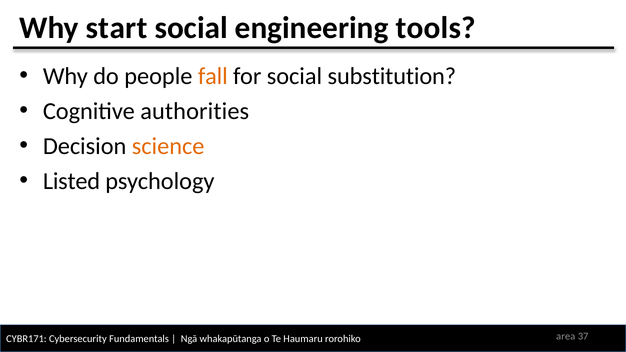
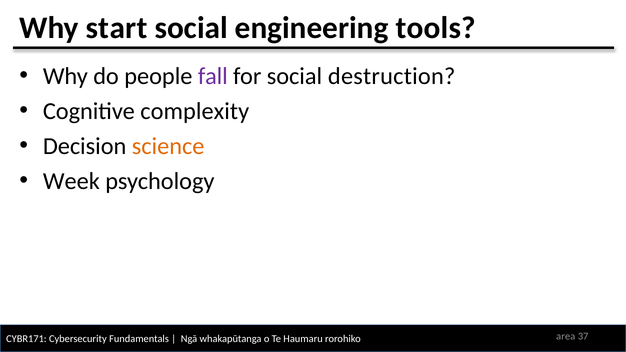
fall colour: orange -> purple
substitution: substitution -> destruction
authorities: authorities -> complexity
Listed: Listed -> Week
